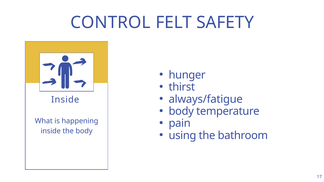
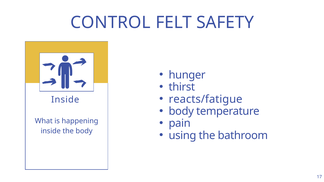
always/fatigue: always/fatigue -> reacts/fatigue
